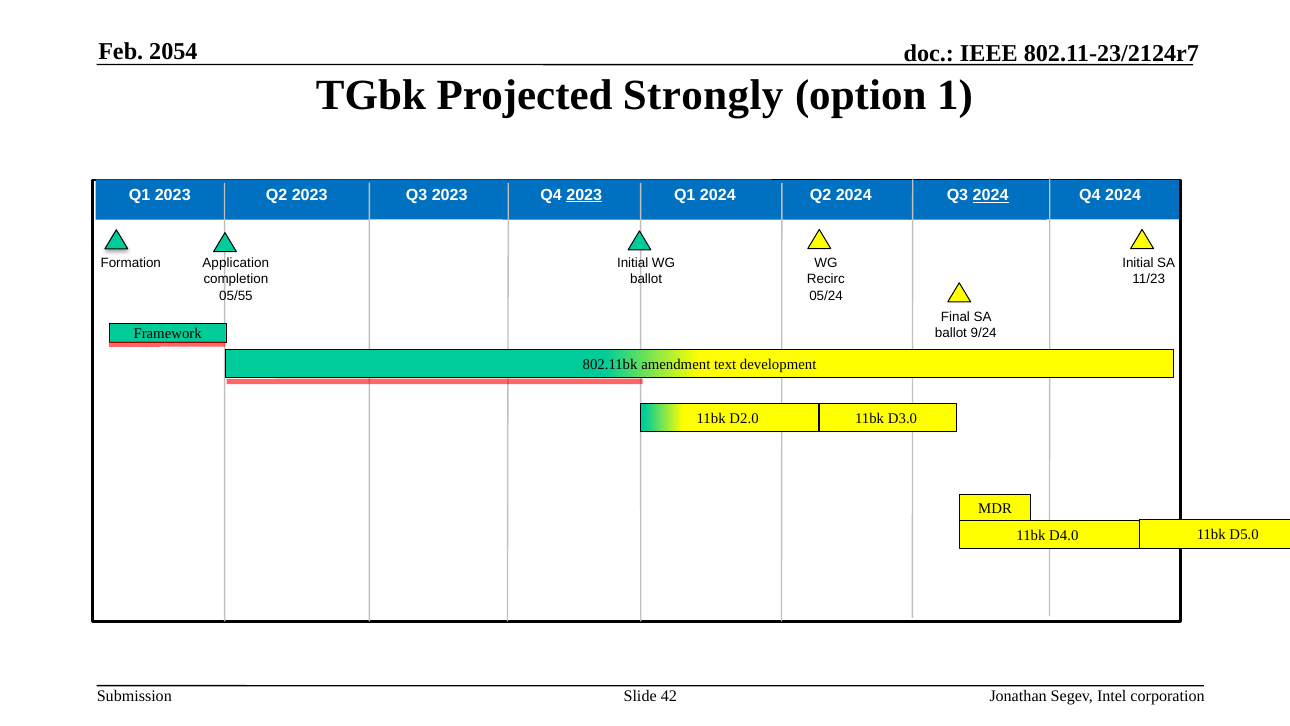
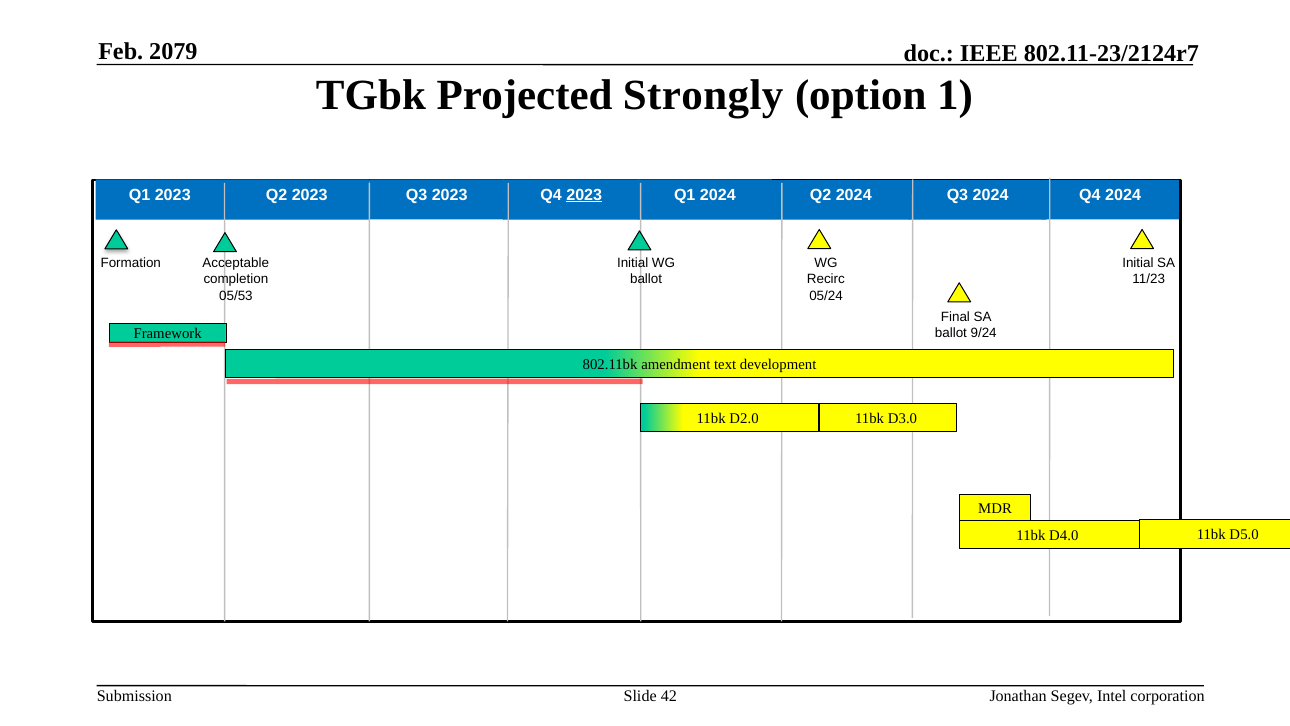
2054: 2054 -> 2079
2024 at (991, 196) underline: present -> none
Application: Application -> Acceptable
05/55: 05/55 -> 05/53
